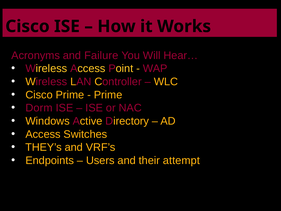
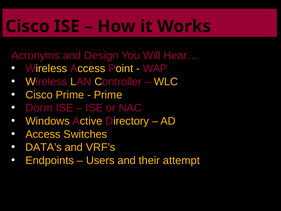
Failure: Failure -> Design
THEY’s: THEY’s -> DATA’s
